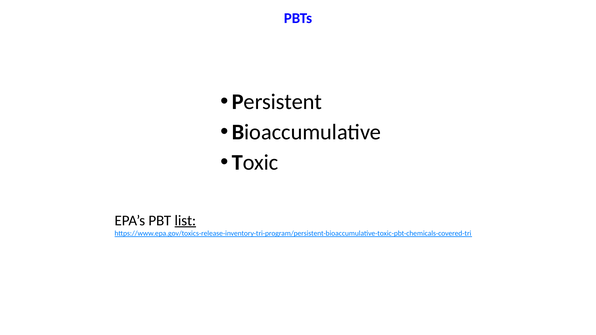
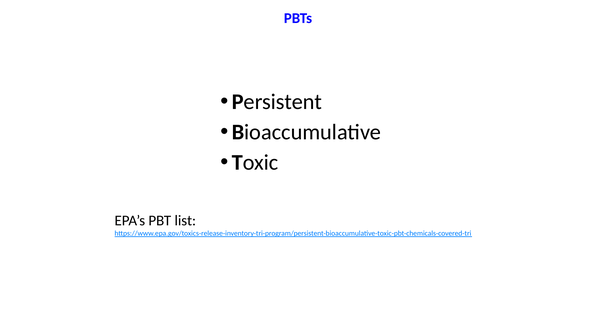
list underline: present -> none
